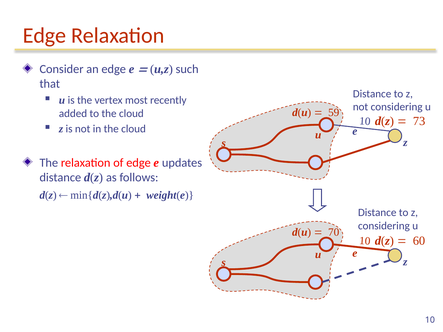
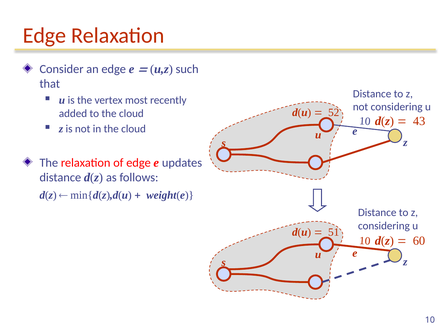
59: 59 -> 52
73: 73 -> 43
70: 70 -> 51
